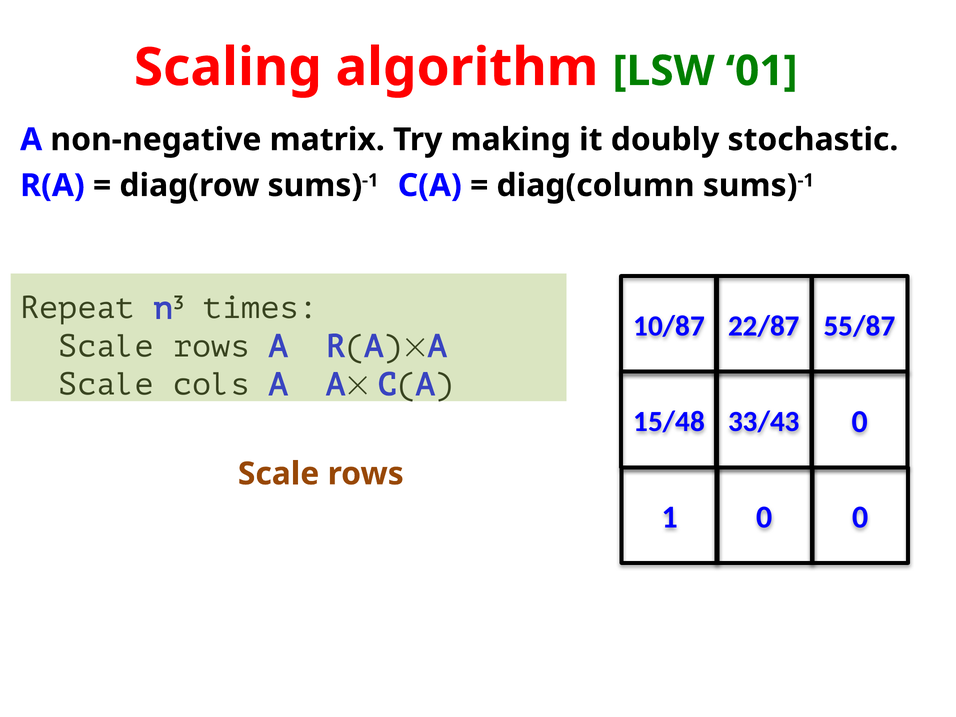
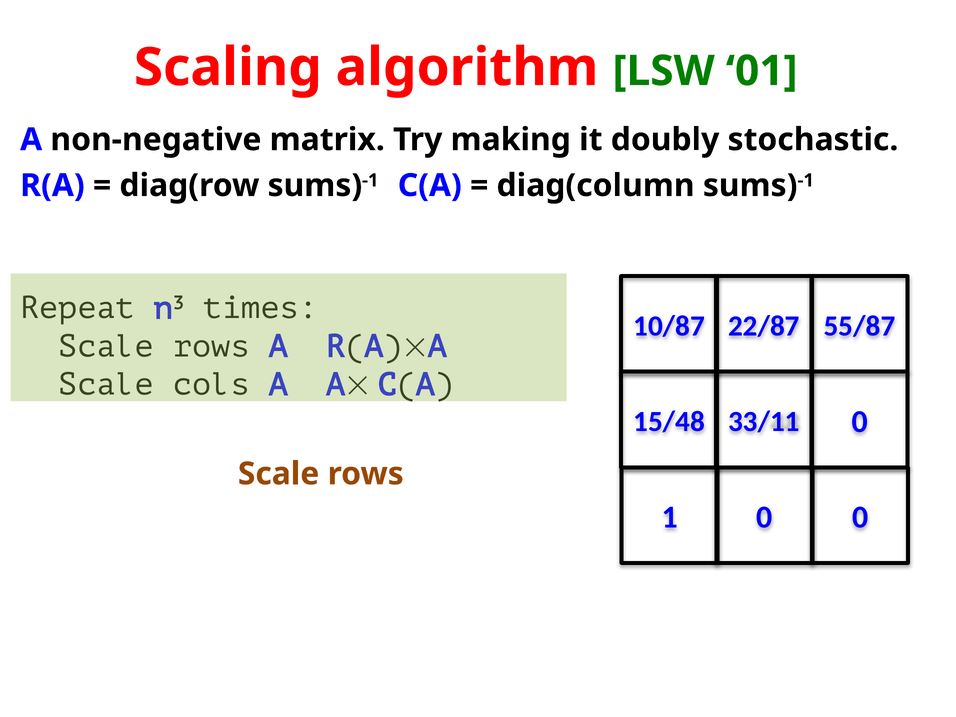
33/43: 33/43 -> 33/11
